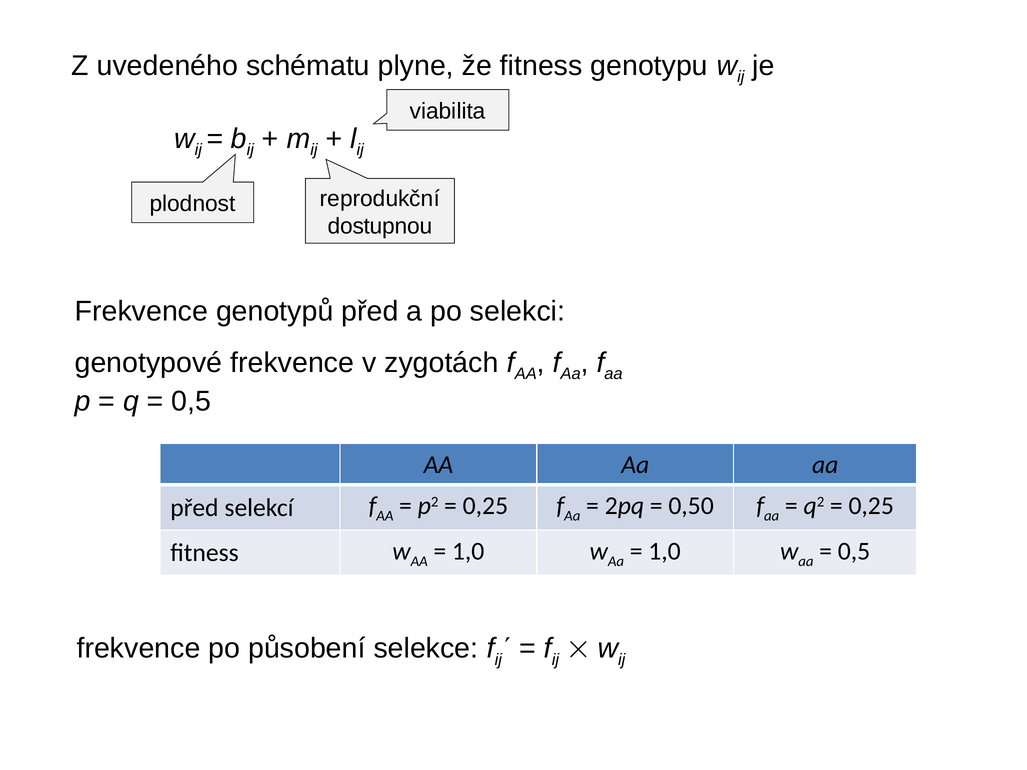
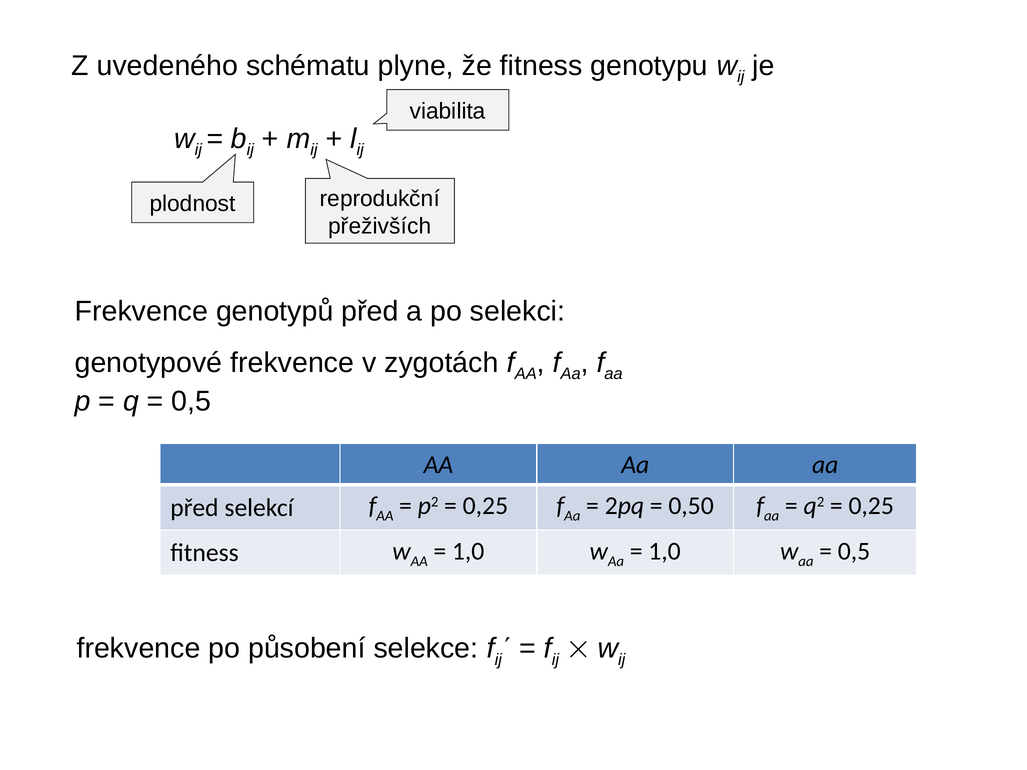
dostupnou: dostupnou -> přeživších
